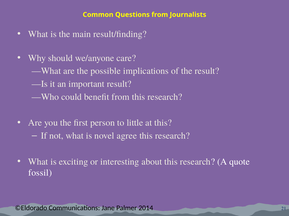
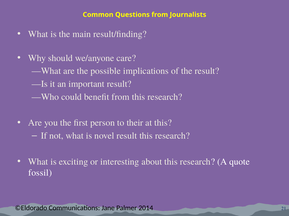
little: little -> their
novel agree: agree -> result
